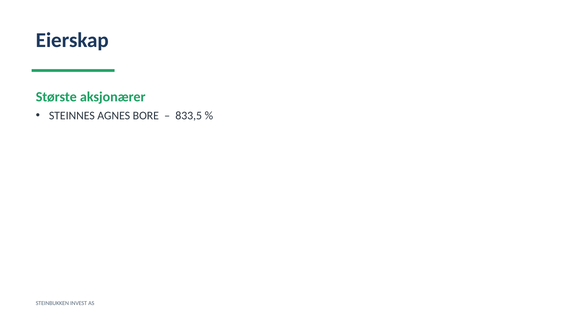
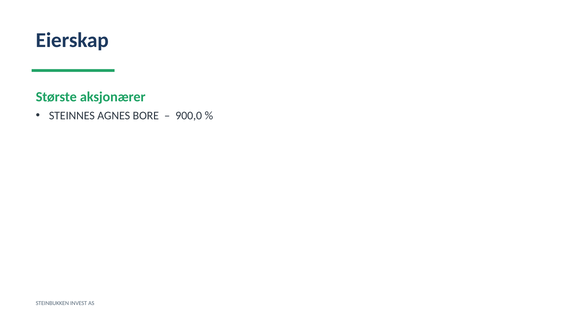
833,5: 833,5 -> 900,0
